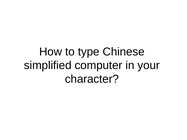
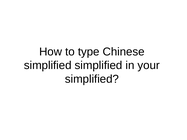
simplified computer: computer -> simplified
character at (92, 79): character -> simplified
